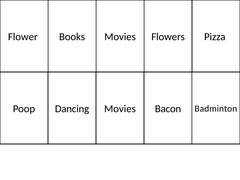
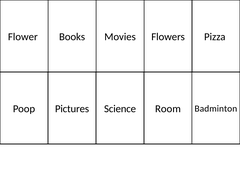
Dancing: Dancing -> Pictures
Movies at (120, 109): Movies -> Science
Bacon: Bacon -> Room
